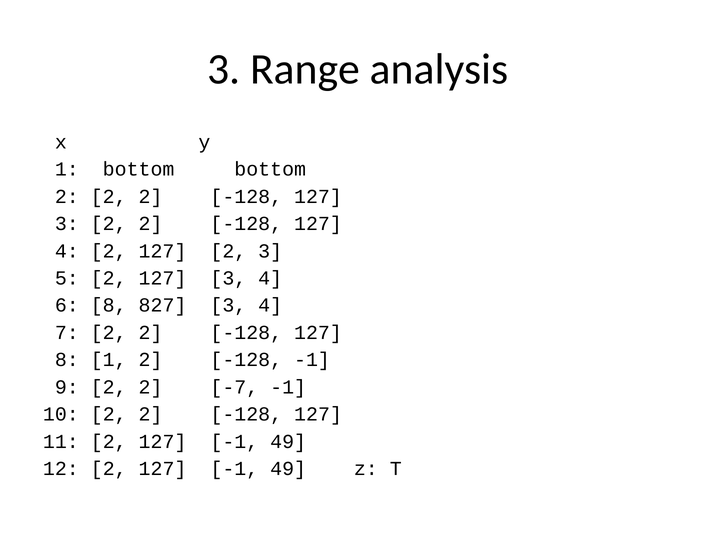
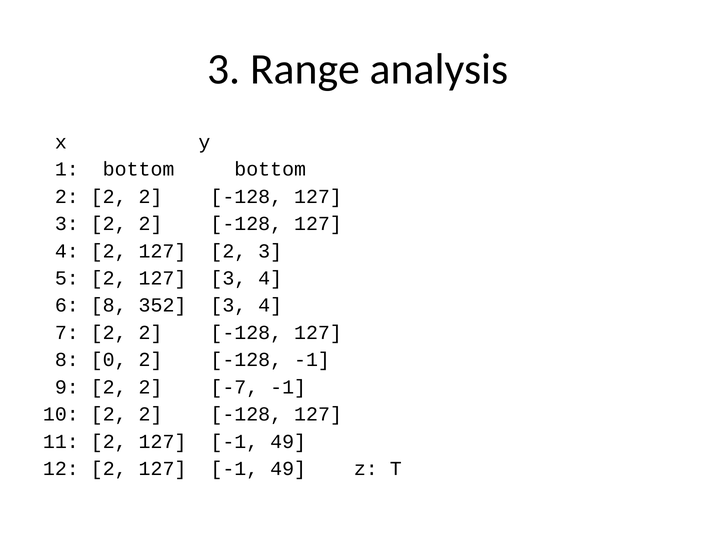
827: 827 -> 352
8 1: 1 -> 0
